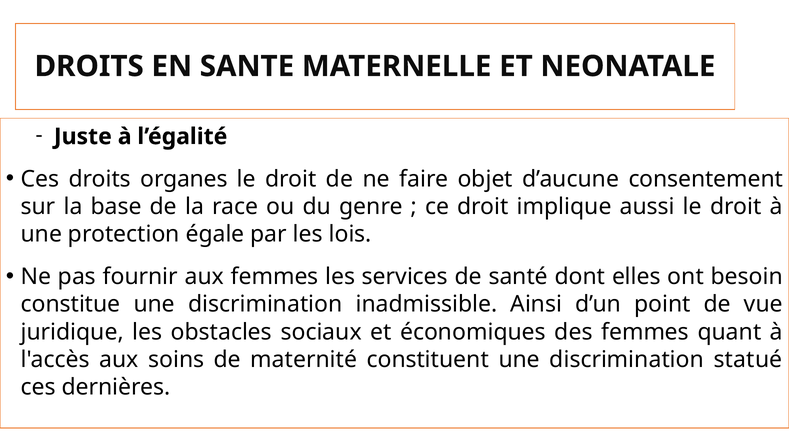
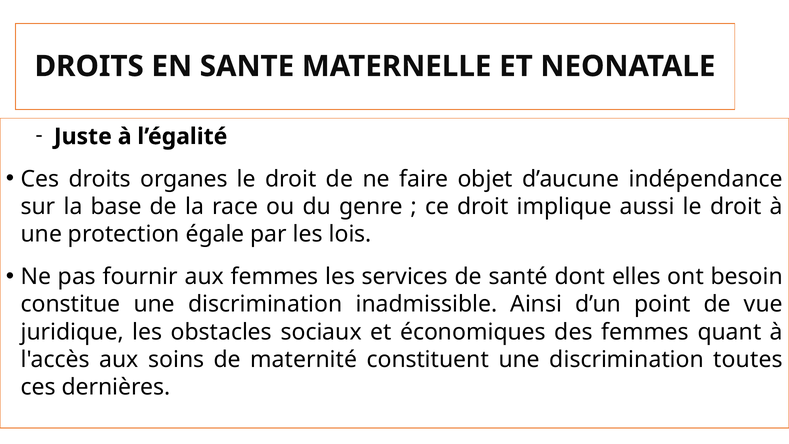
consentement: consentement -> indépendance
statué: statué -> toutes
